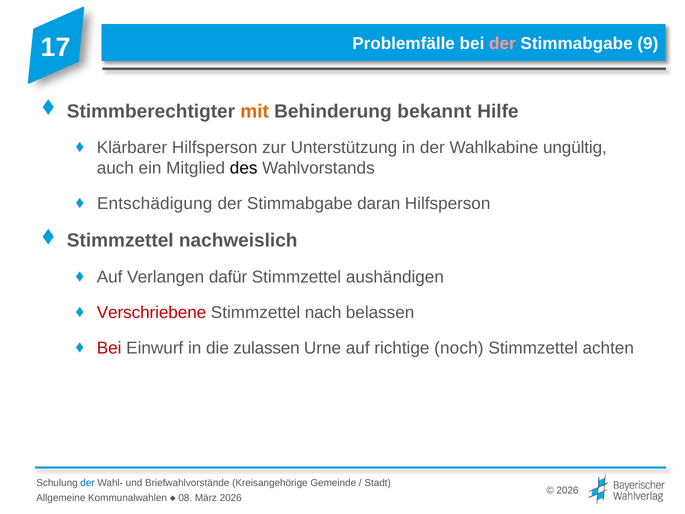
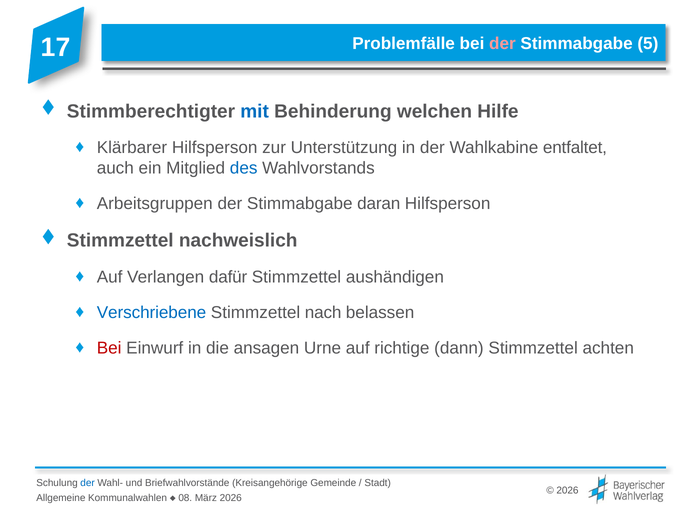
9: 9 -> 5
mit colour: orange -> blue
bekannt: bekannt -> welchen
ungültig: ungültig -> entfaltet
des colour: black -> blue
Entschädigung: Entschädigung -> Arbeitsgruppen
Verschriebene colour: red -> blue
zulassen: zulassen -> ansagen
noch: noch -> dann
